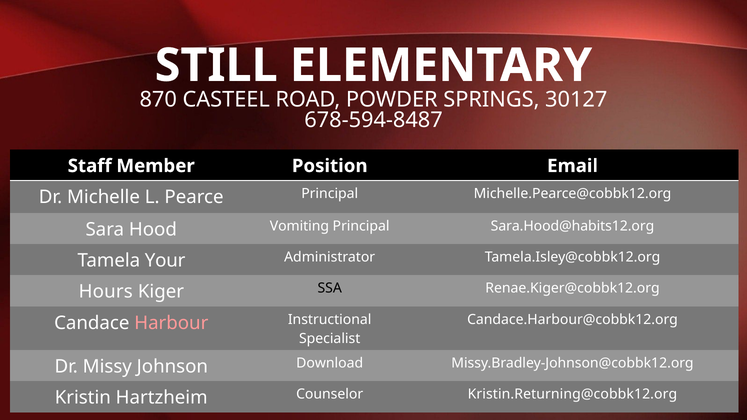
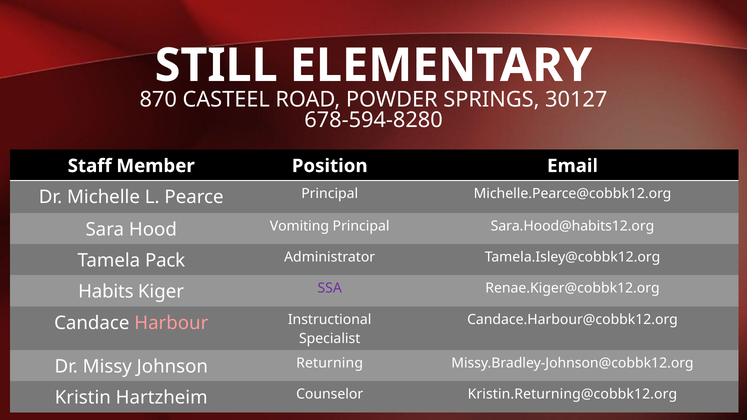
678-594-8487: 678-594-8487 -> 678-594-8280
Your: Your -> Pack
Hours: Hours -> Habits
SSA colour: black -> purple
Download: Download -> Returning
